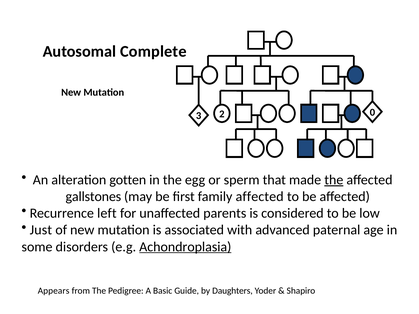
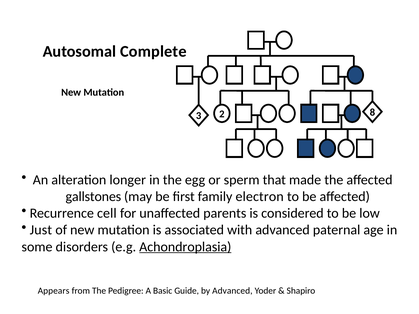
0: 0 -> 8
gotten: gotten -> longer
the at (334, 180) underline: present -> none
family affected: affected -> electron
left: left -> cell
by Daughters: Daughters -> Advanced
